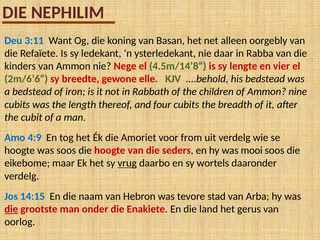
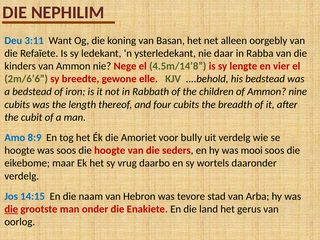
4:9: 4:9 -> 8:9
from: from -> bully
vrug underline: present -> none
